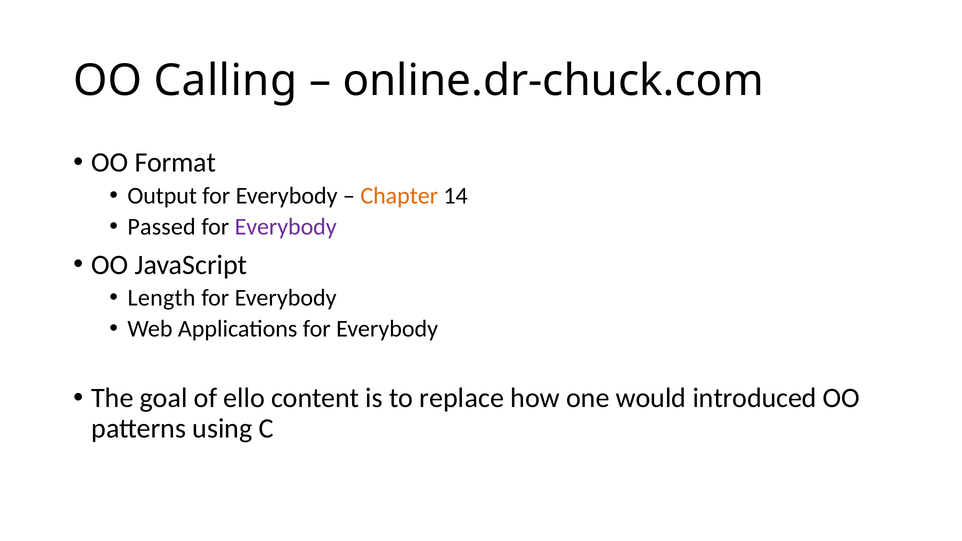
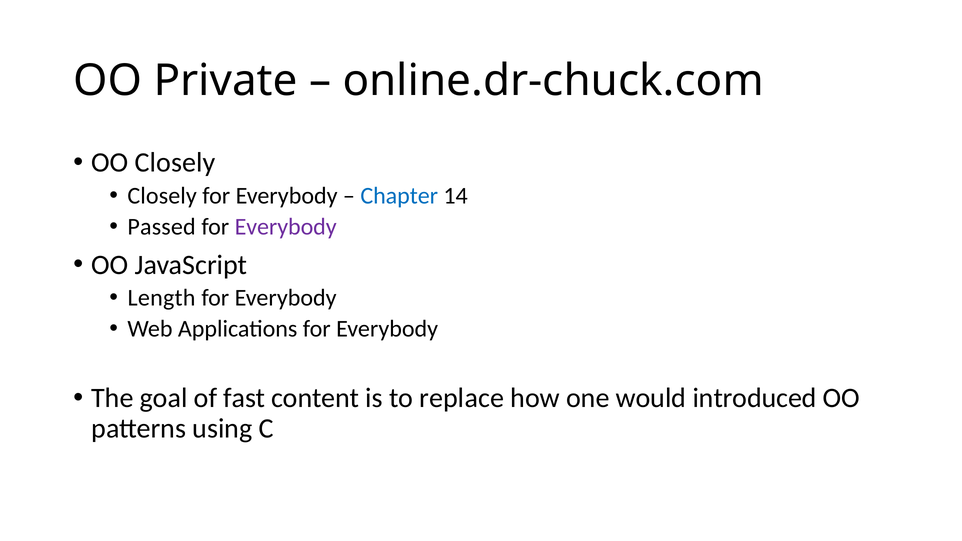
Calling: Calling -> Private
OO Format: Format -> Closely
Output at (162, 196): Output -> Closely
Chapter colour: orange -> blue
ello: ello -> fast
